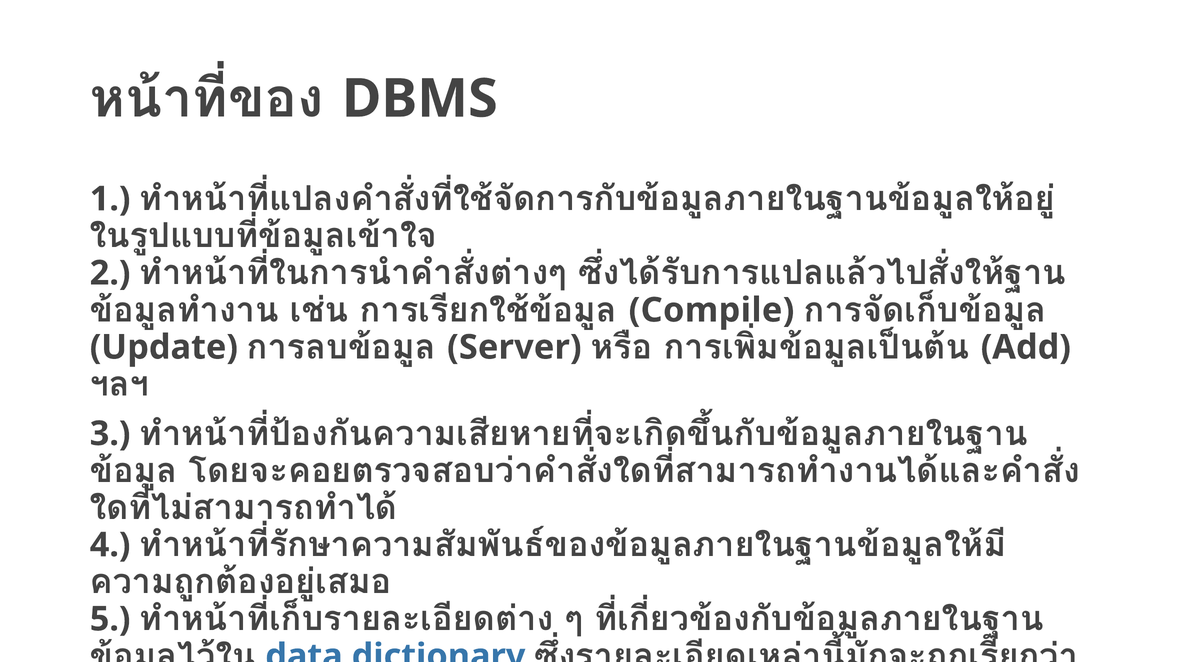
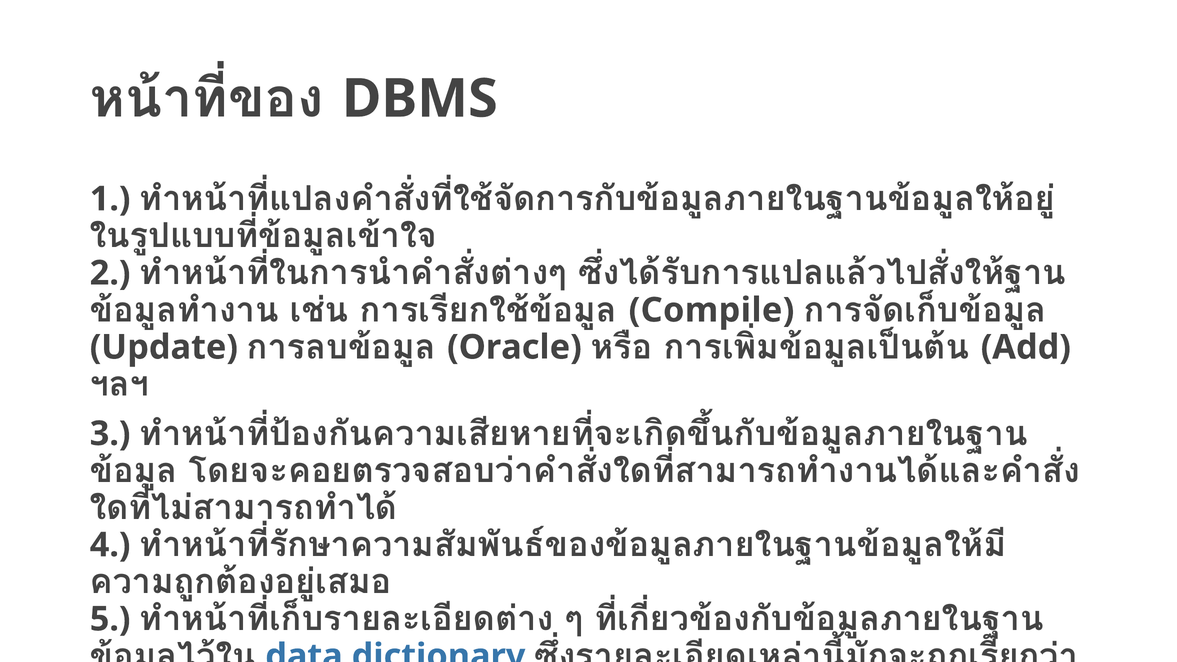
Server: Server -> Oracle
